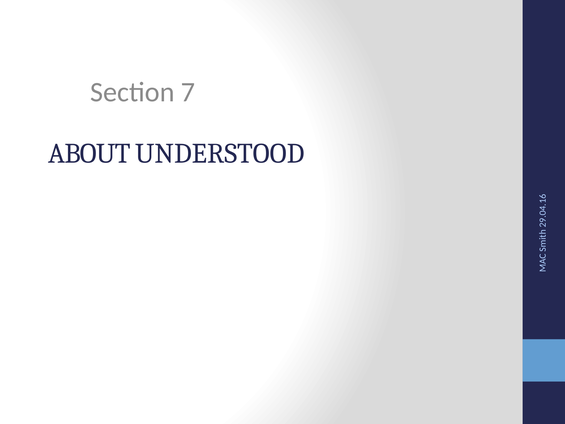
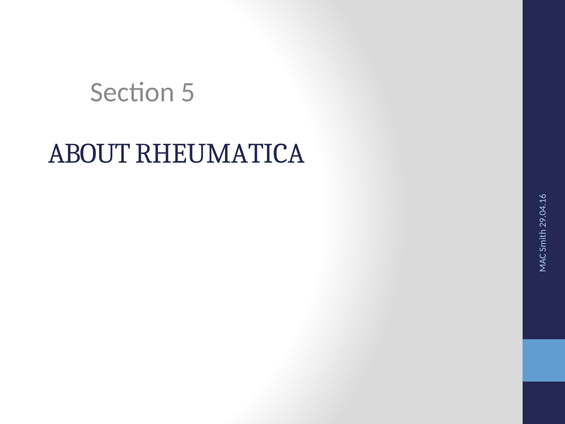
7: 7 -> 5
UNDERSTOOD: UNDERSTOOD -> RHEUMATICA
